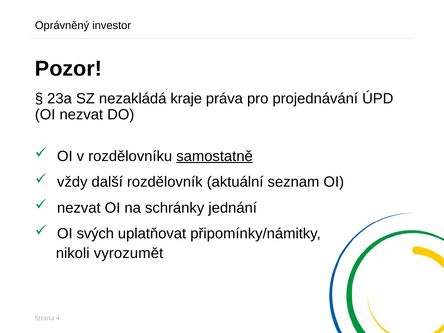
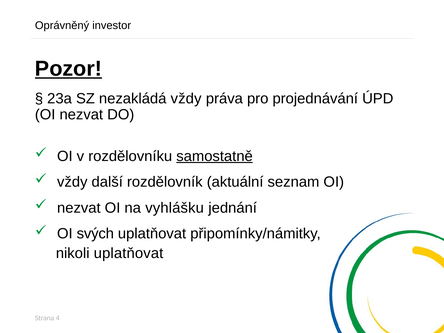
Pozor underline: none -> present
nezakládá kraje: kraje -> vždy
schránky: schránky -> vyhlášku
nikoli vyrozumět: vyrozumět -> uplatňovat
